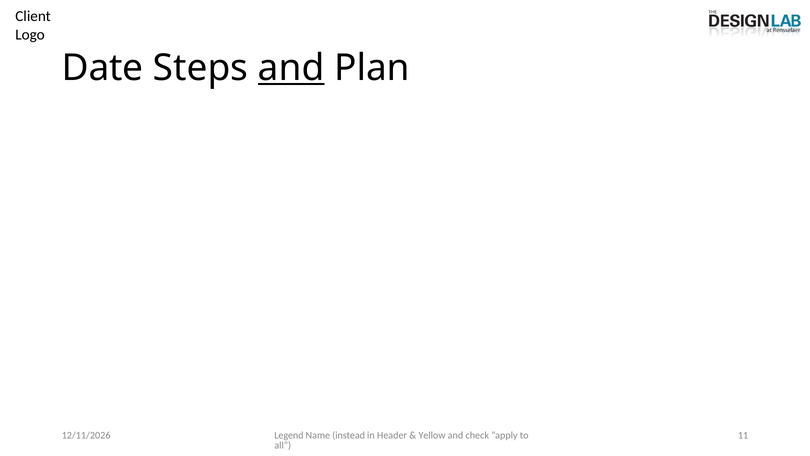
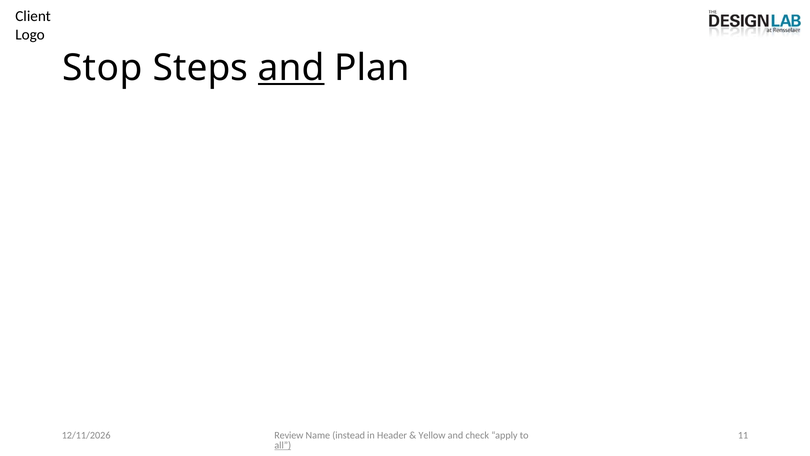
Date: Date -> Stop
Legend: Legend -> Review
all underline: none -> present
